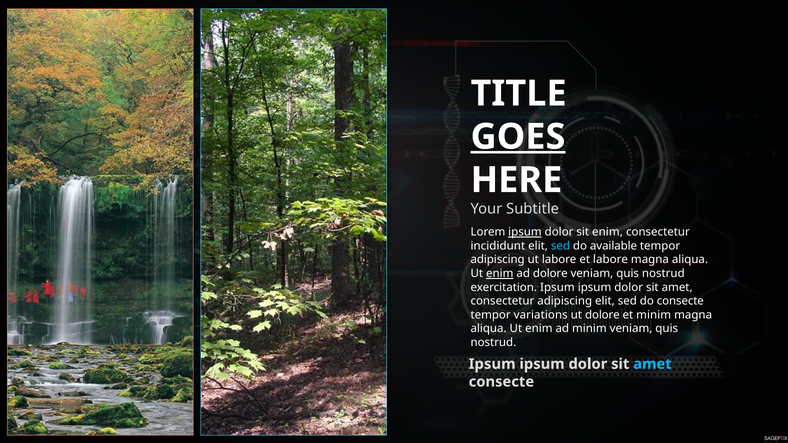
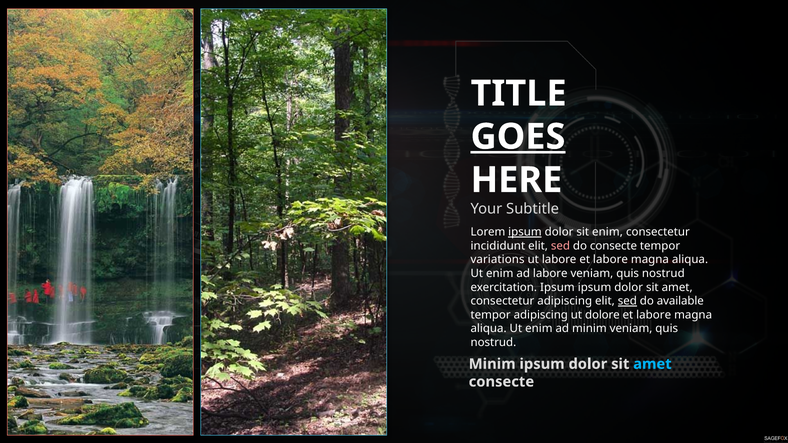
sed at (560, 246) colour: light blue -> pink
do available: available -> consecte
adipiscing at (498, 260): adipiscing -> variations
enim at (500, 274) underline: present -> none
ad dolore: dolore -> labore
sed at (627, 301) underline: none -> present
do consecte: consecte -> available
tempor variations: variations -> adipiscing
minim at (654, 315): minim -> labore
Ipsum at (492, 364): Ipsum -> Minim
